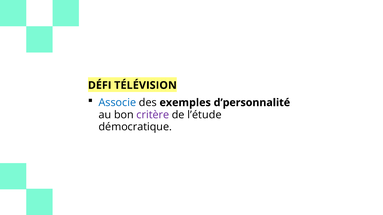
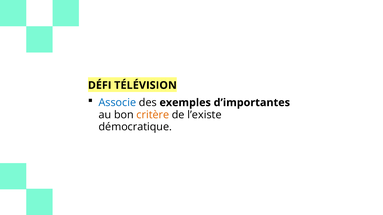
d’personnalité: d’personnalité -> d’importantes
critère colour: purple -> orange
l’étude: l’étude -> l’existe
